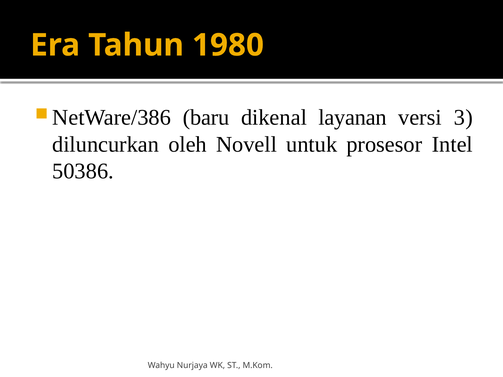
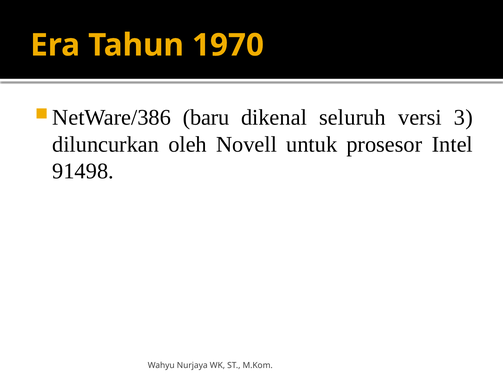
1980: 1980 -> 1970
layanan: layanan -> seluruh
50386: 50386 -> 91498
